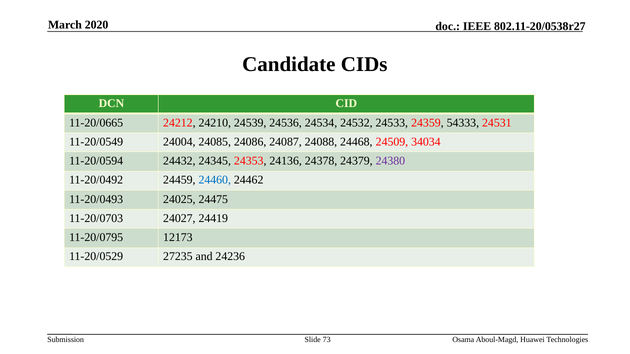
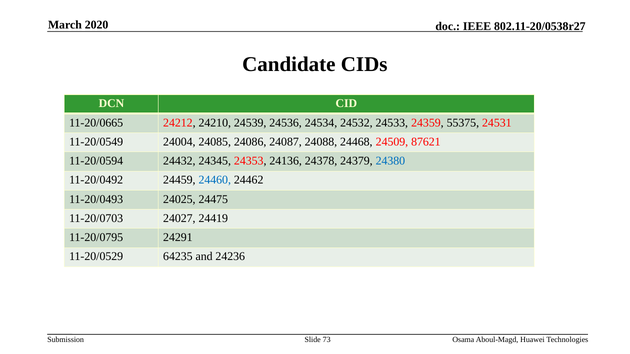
54333: 54333 -> 55375
34034: 34034 -> 87621
24380 colour: purple -> blue
12173: 12173 -> 24291
27235: 27235 -> 64235
